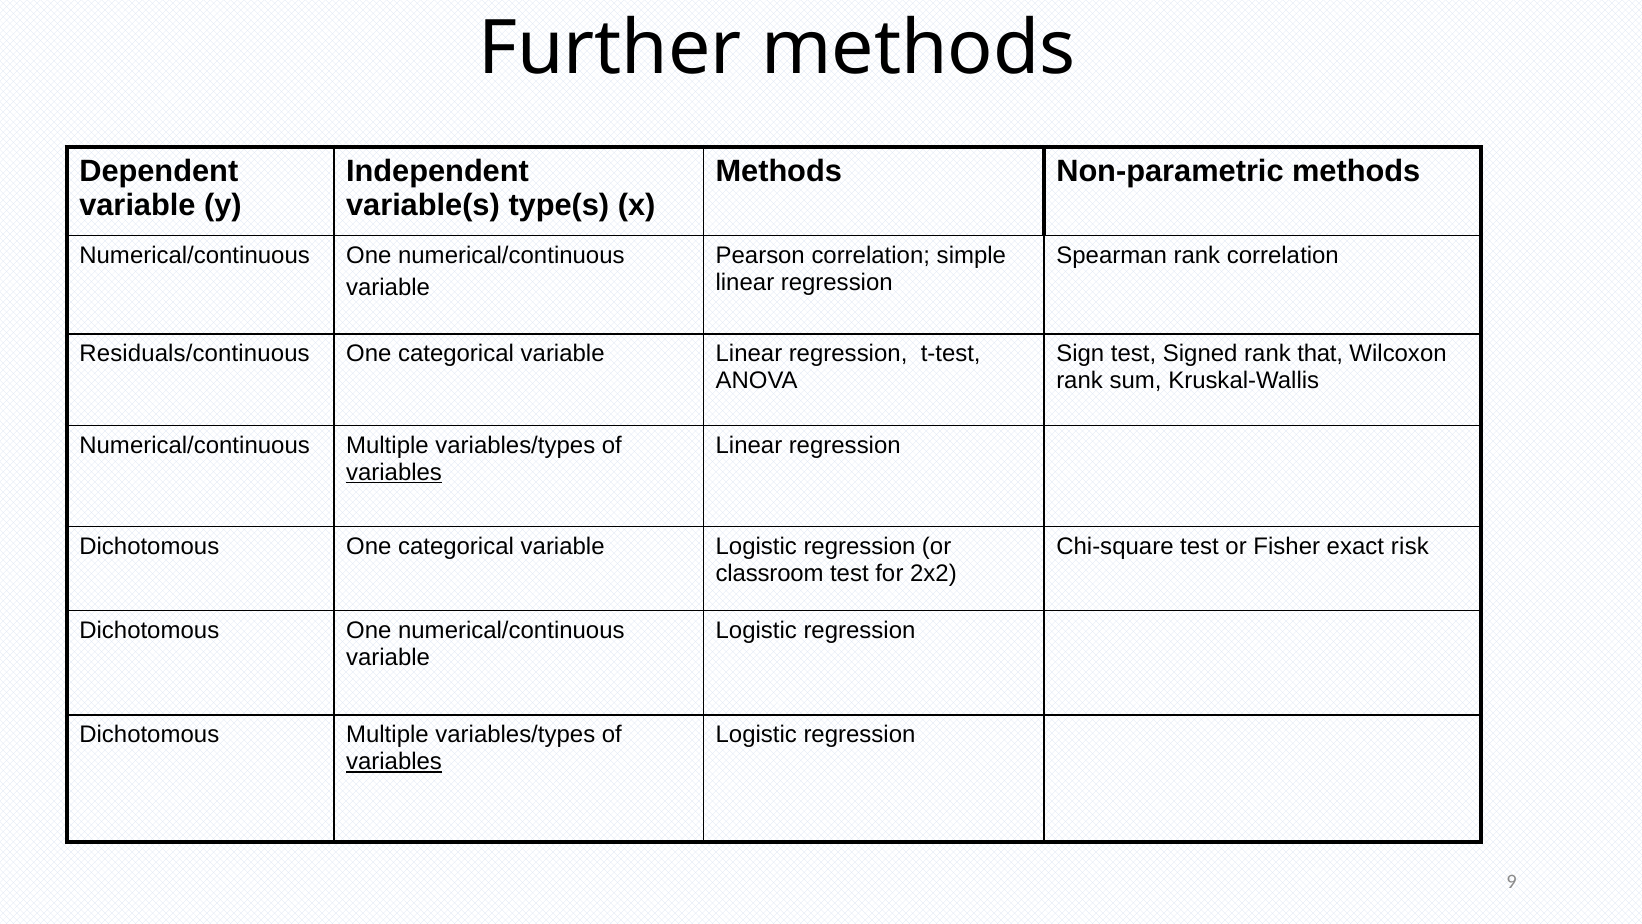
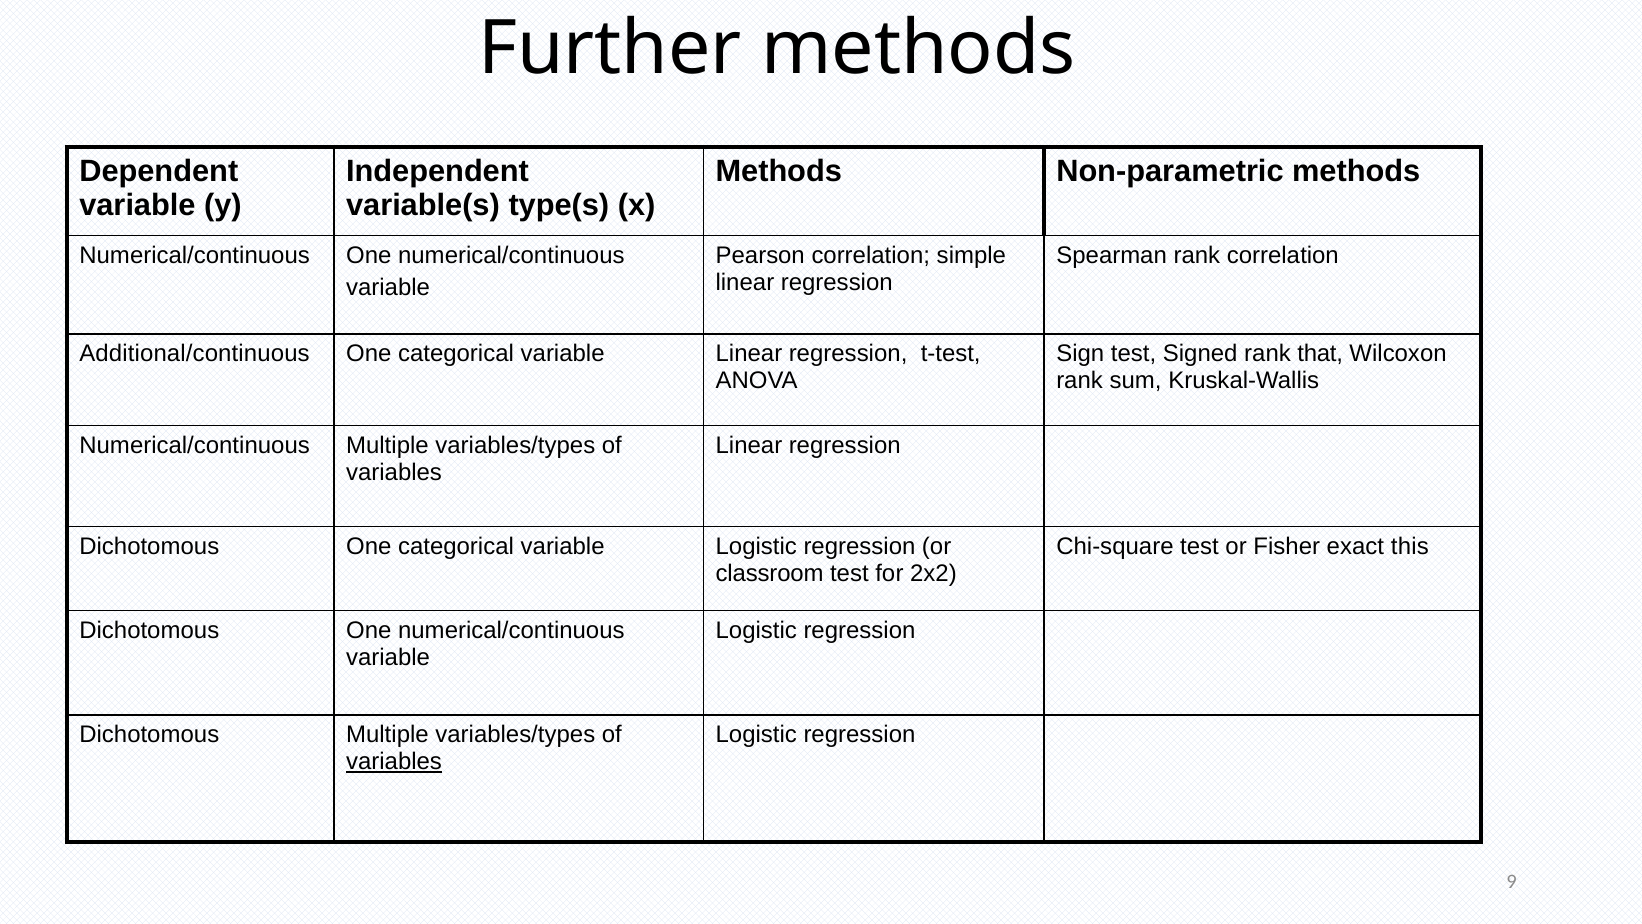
Residuals/continuous: Residuals/continuous -> Additional/continuous
variables at (394, 472) underline: present -> none
risk: risk -> this
